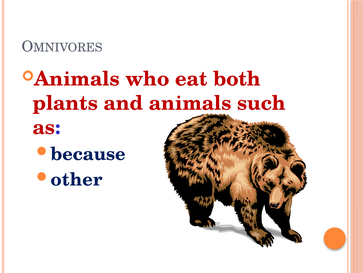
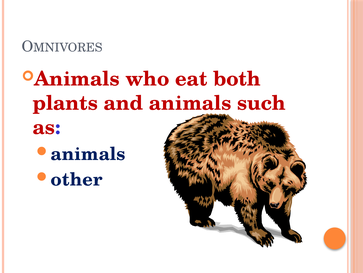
because at (88, 154): because -> animals
